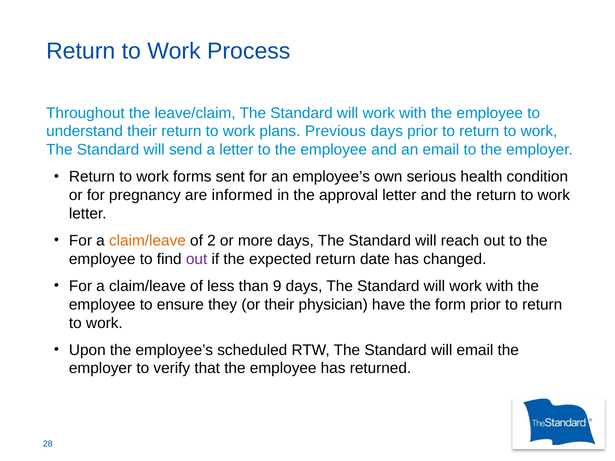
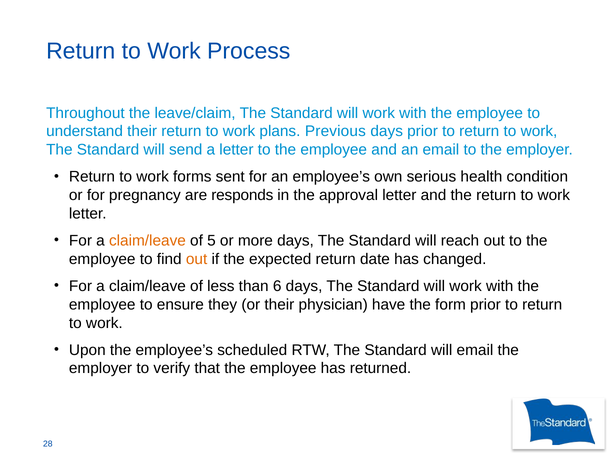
informed: informed -> responds
2: 2 -> 5
out at (197, 259) colour: purple -> orange
9: 9 -> 6
